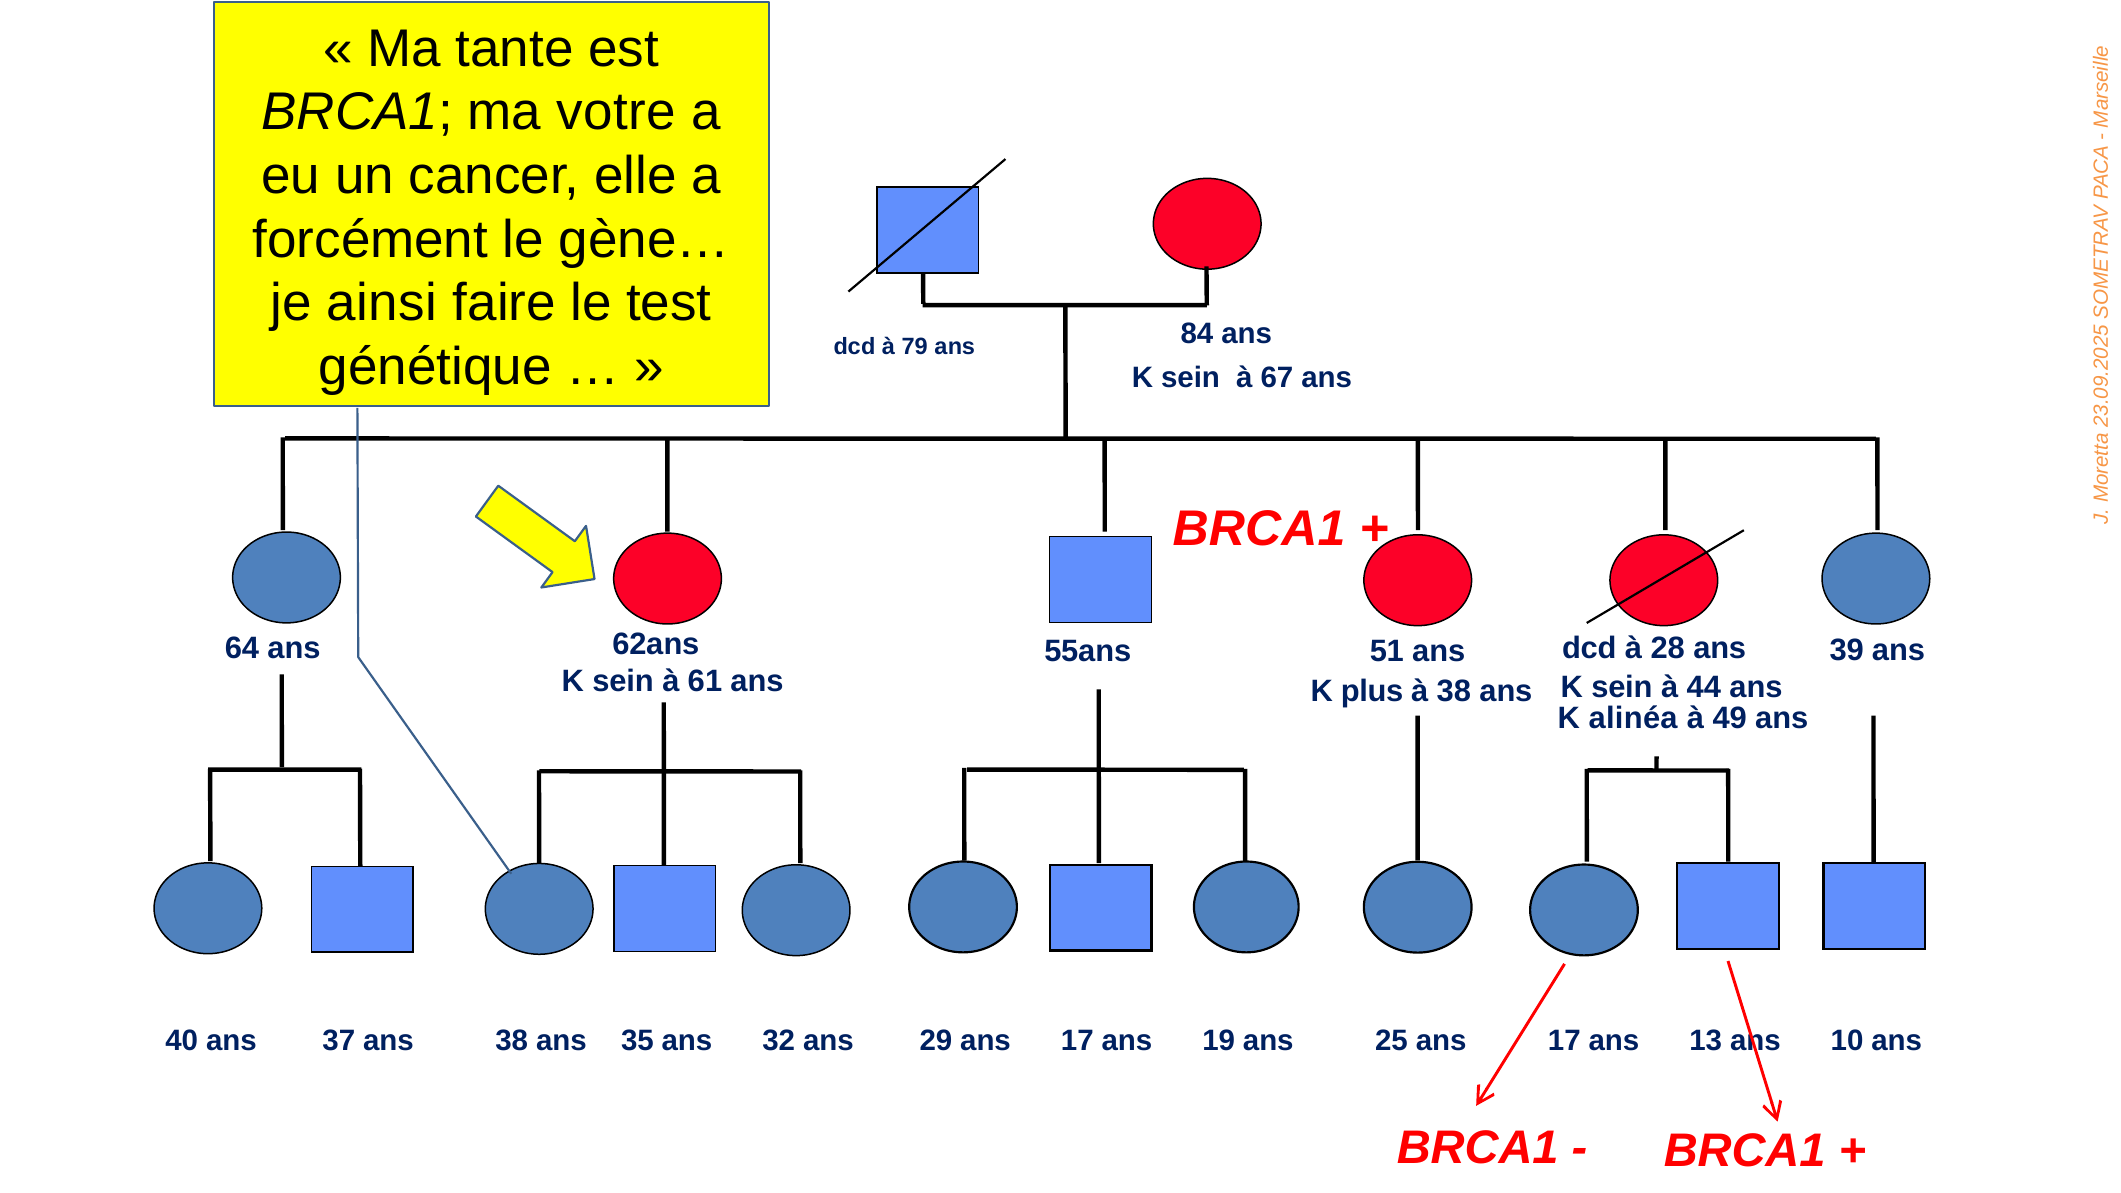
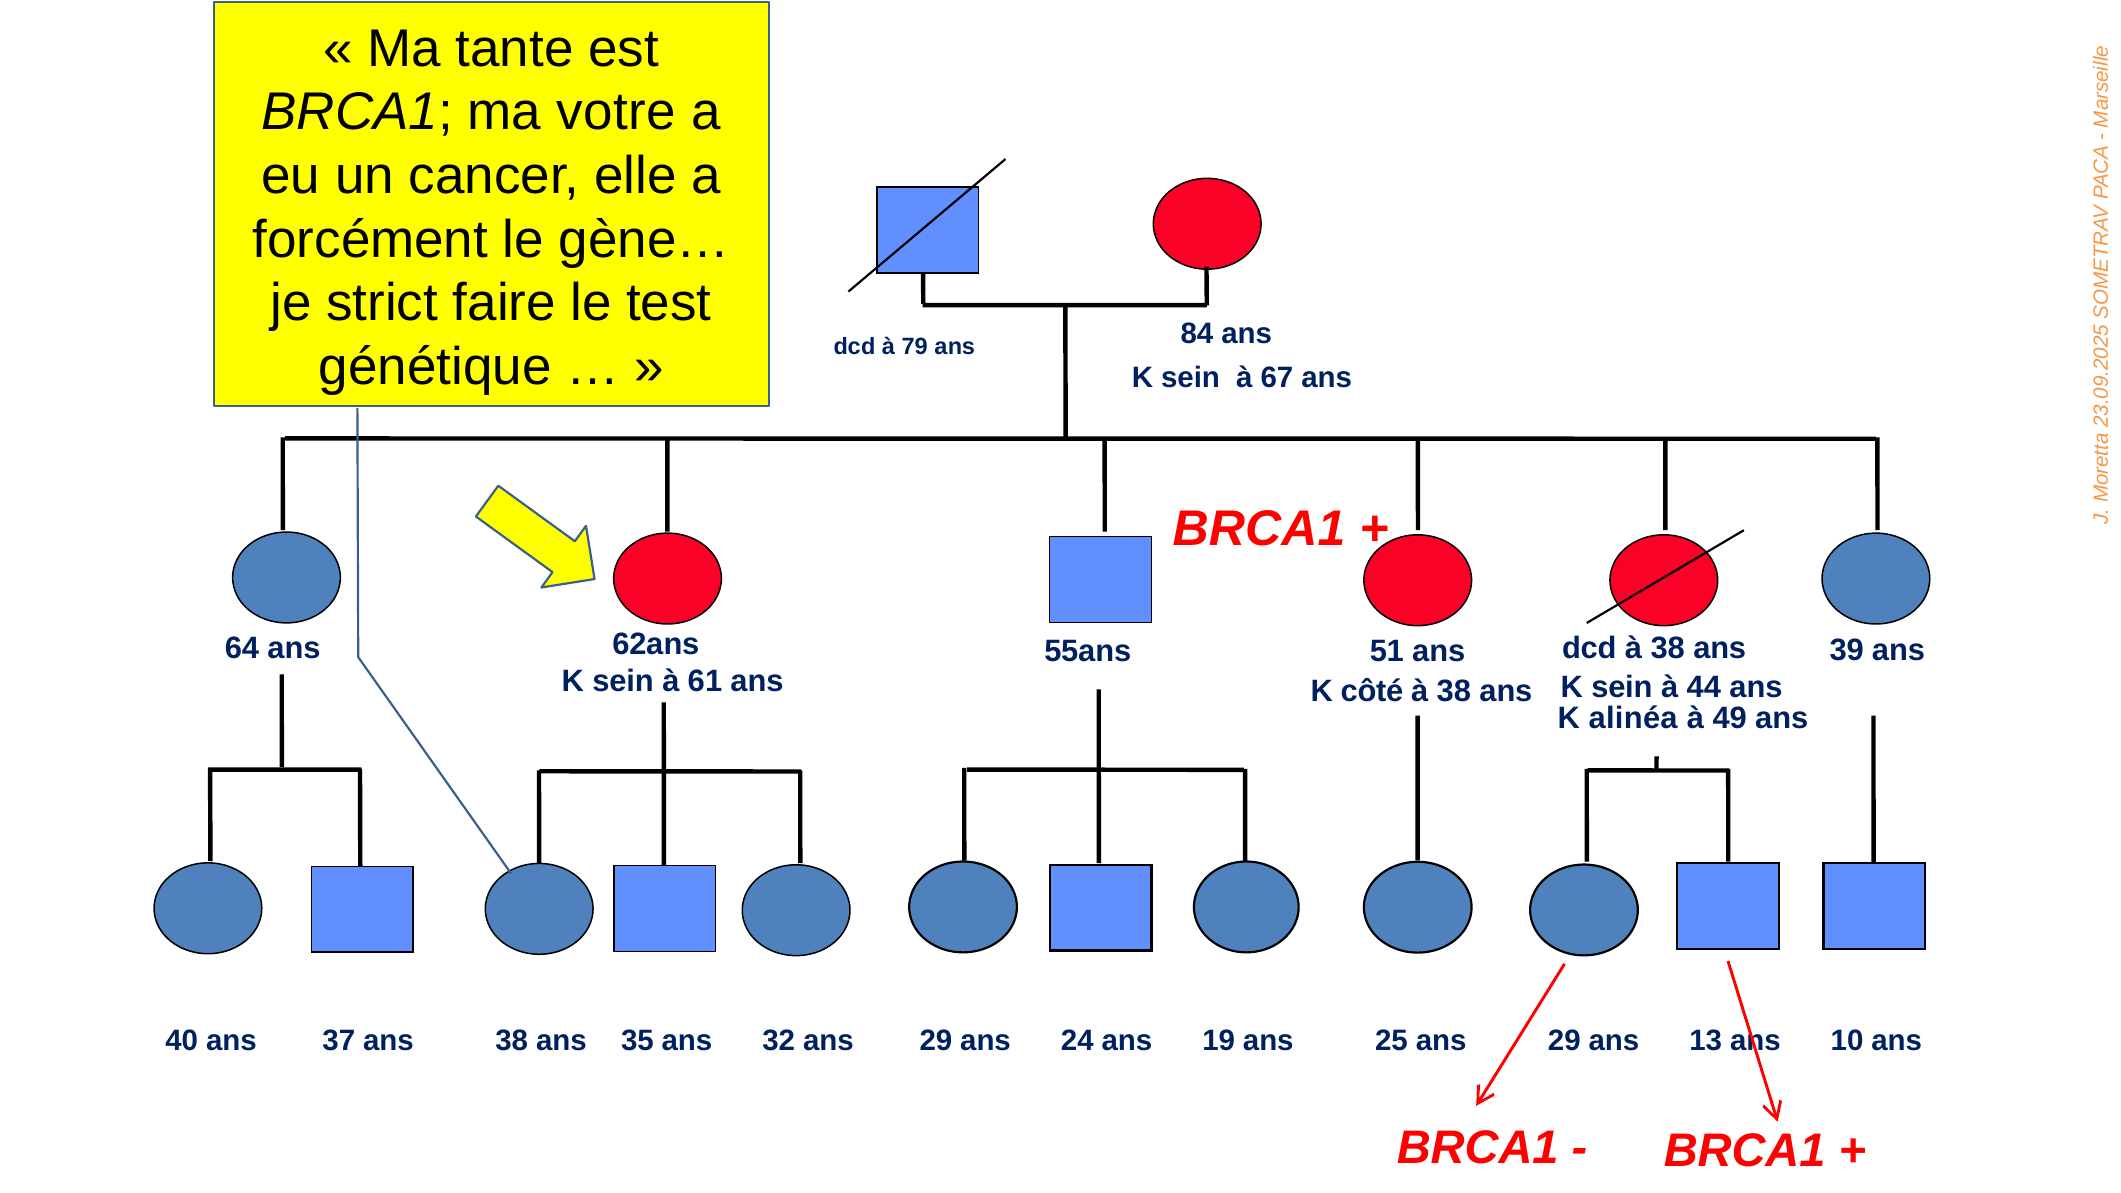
ainsi: ainsi -> strict
dcd à 28: 28 -> 38
plus: plus -> côté
29 ans 17: 17 -> 24
17 at (1564, 1040): 17 -> 29
